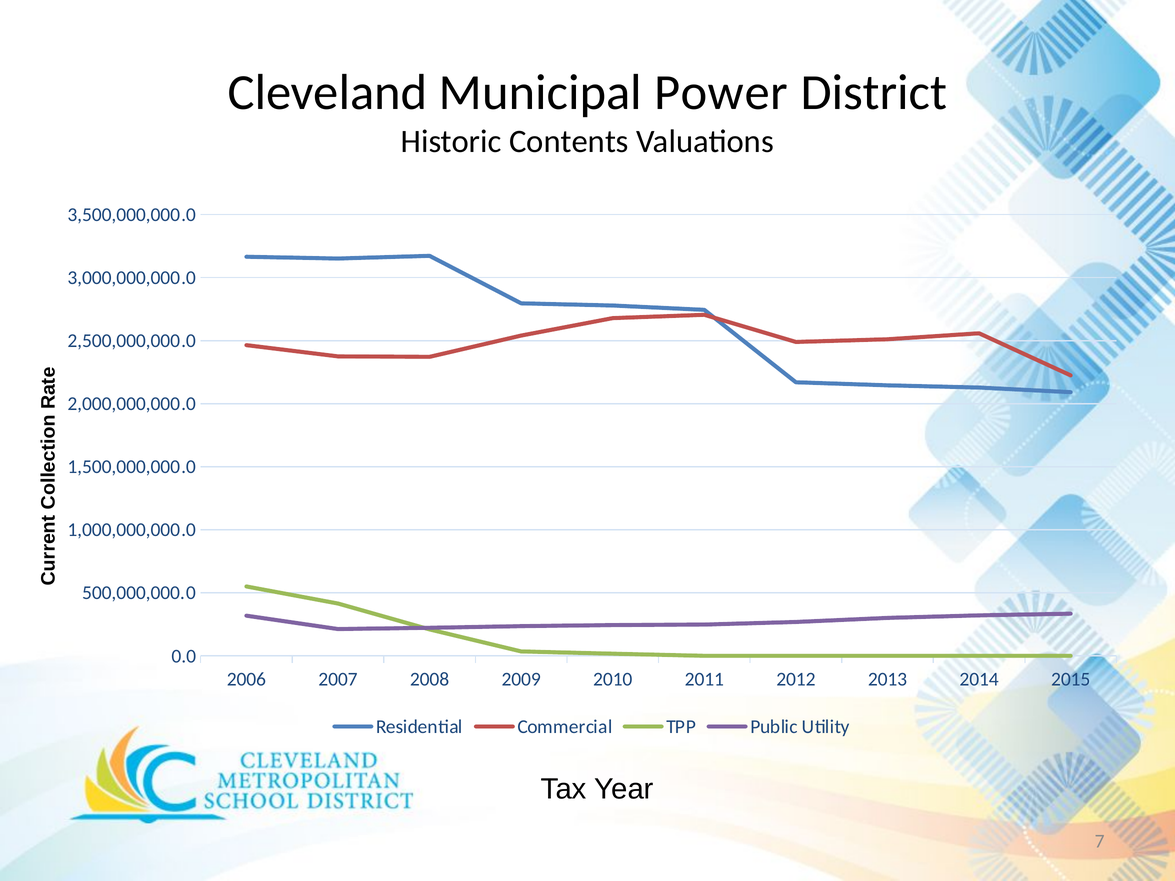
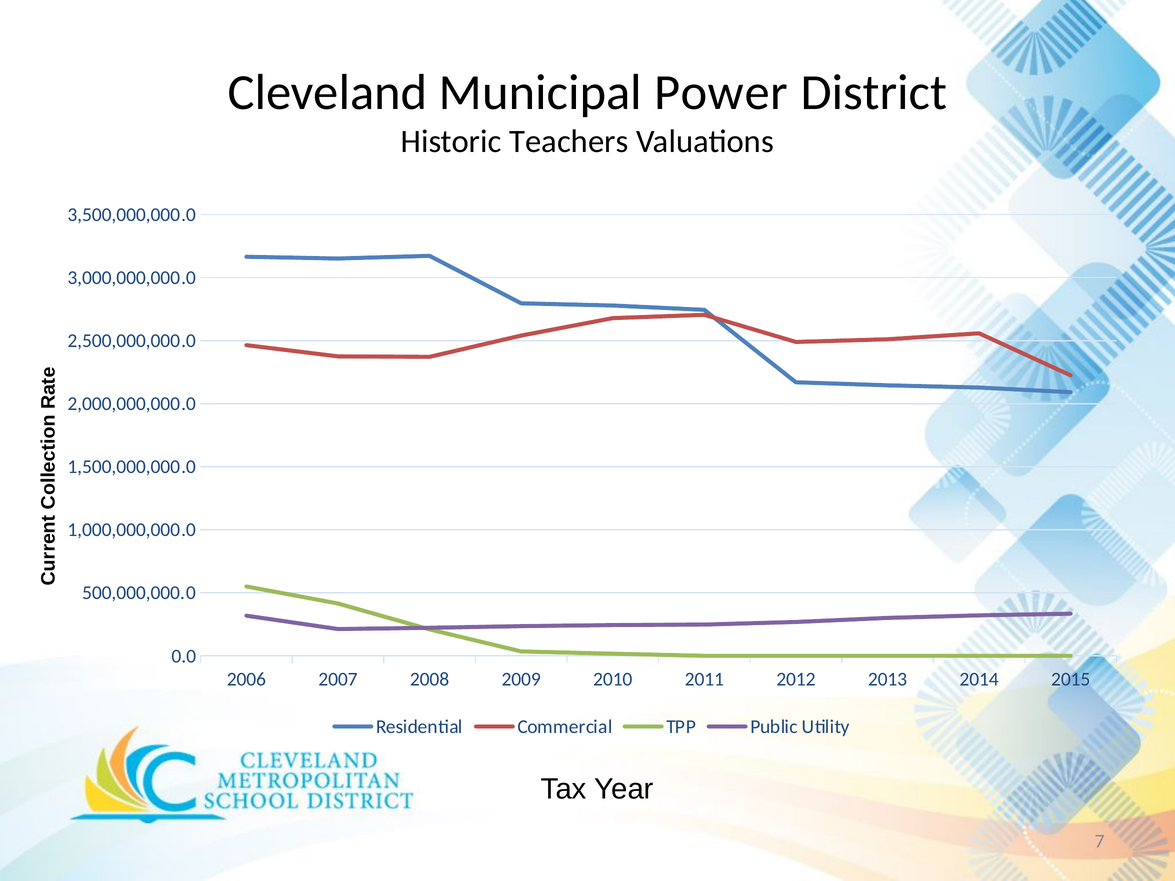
Contents: Contents -> Teachers
